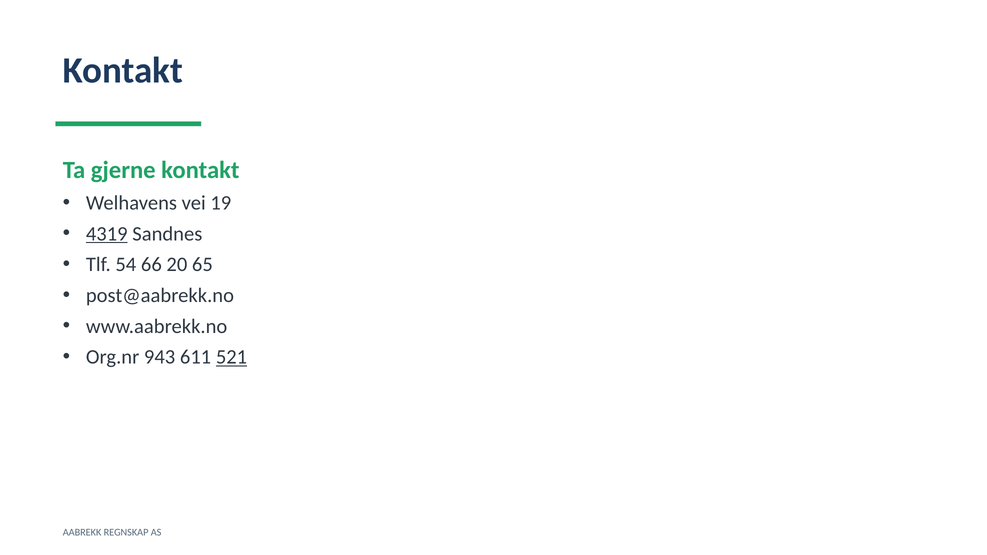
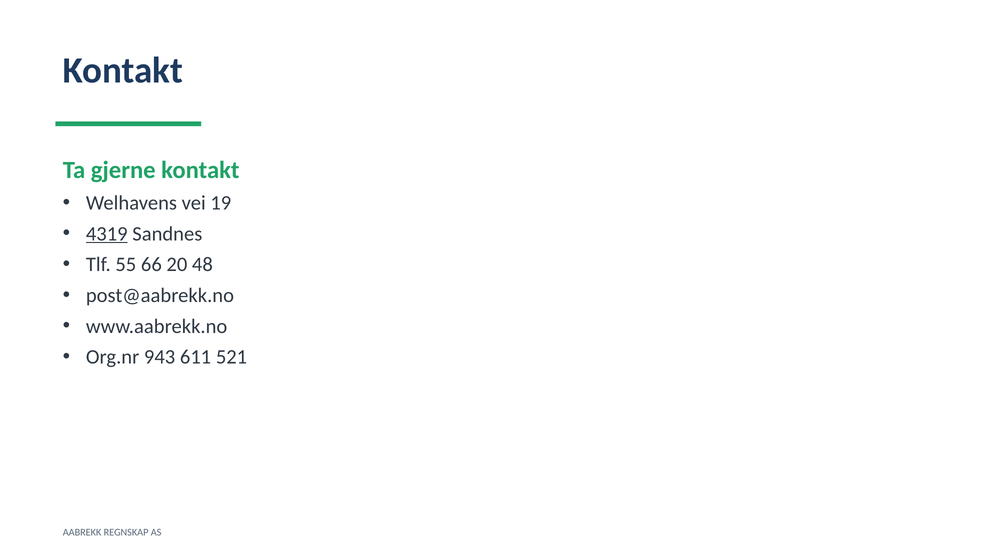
54: 54 -> 55
65: 65 -> 48
521 underline: present -> none
